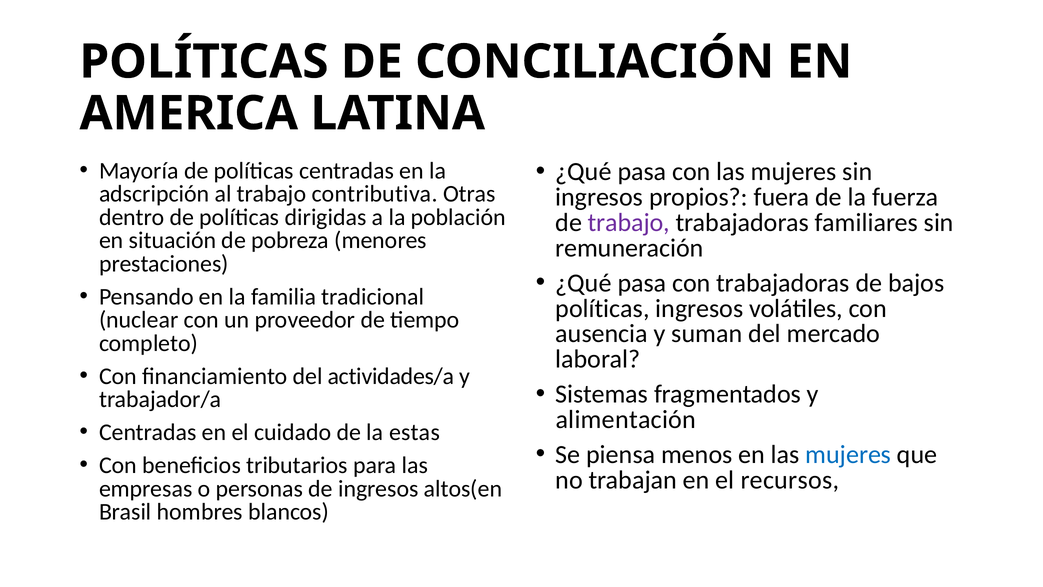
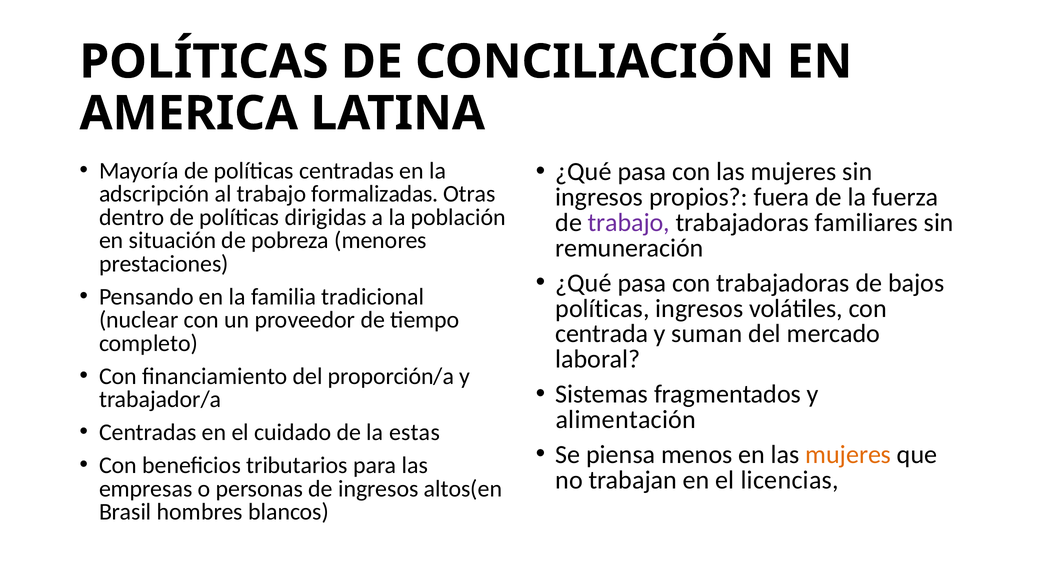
contributiva: contributiva -> formalizadas
ausencia: ausencia -> centrada
actividades/a: actividades/a -> proporción/a
mujeres at (848, 454) colour: blue -> orange
recursos: recursos -> licencias
